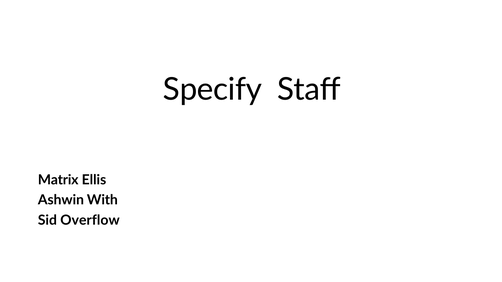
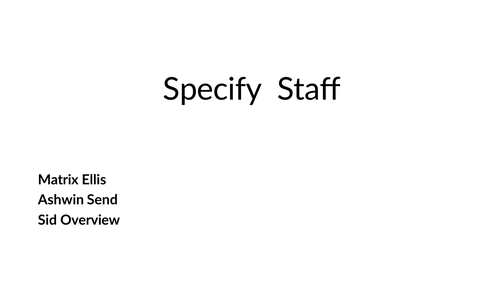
With: With -> Send
Overflow: Overflow -> Overview
